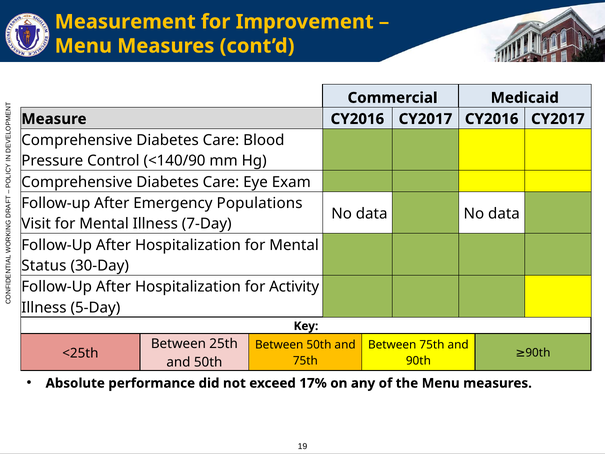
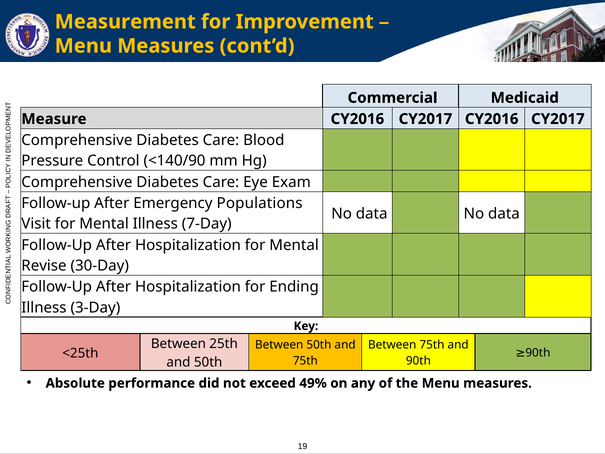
Status: Status -> Revise
Activity: Activity -> Ending
5-Day: 5-Day -> 3-Day
17%: 17% -> 49%
